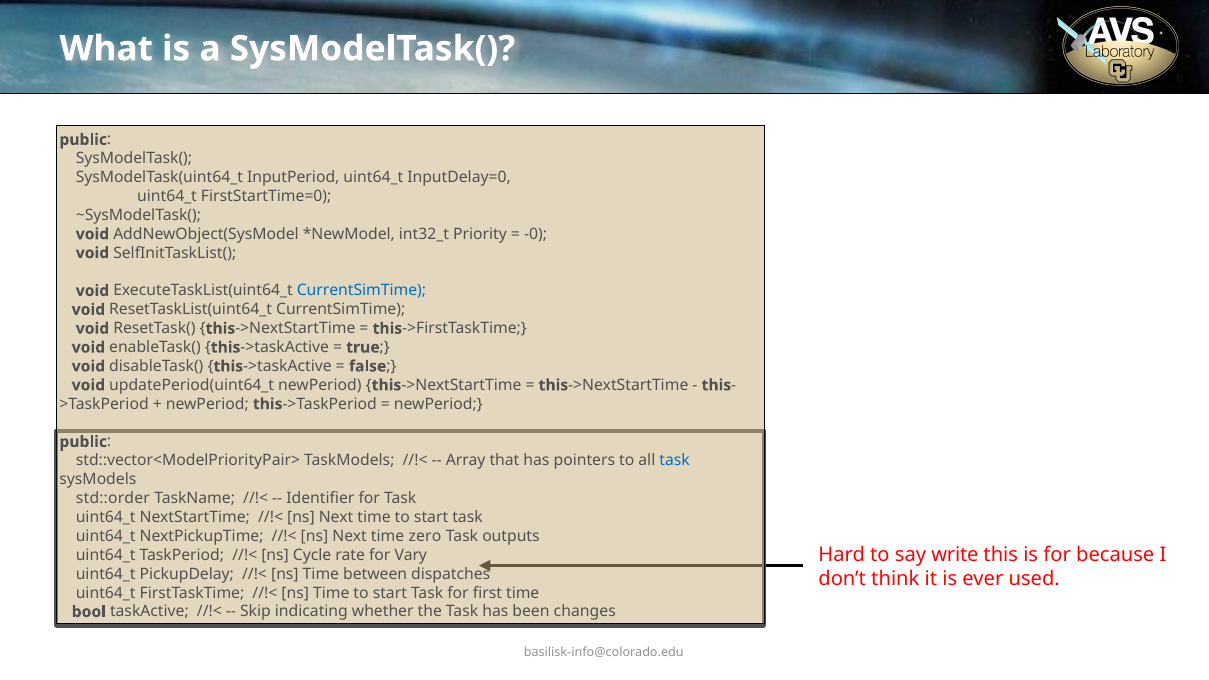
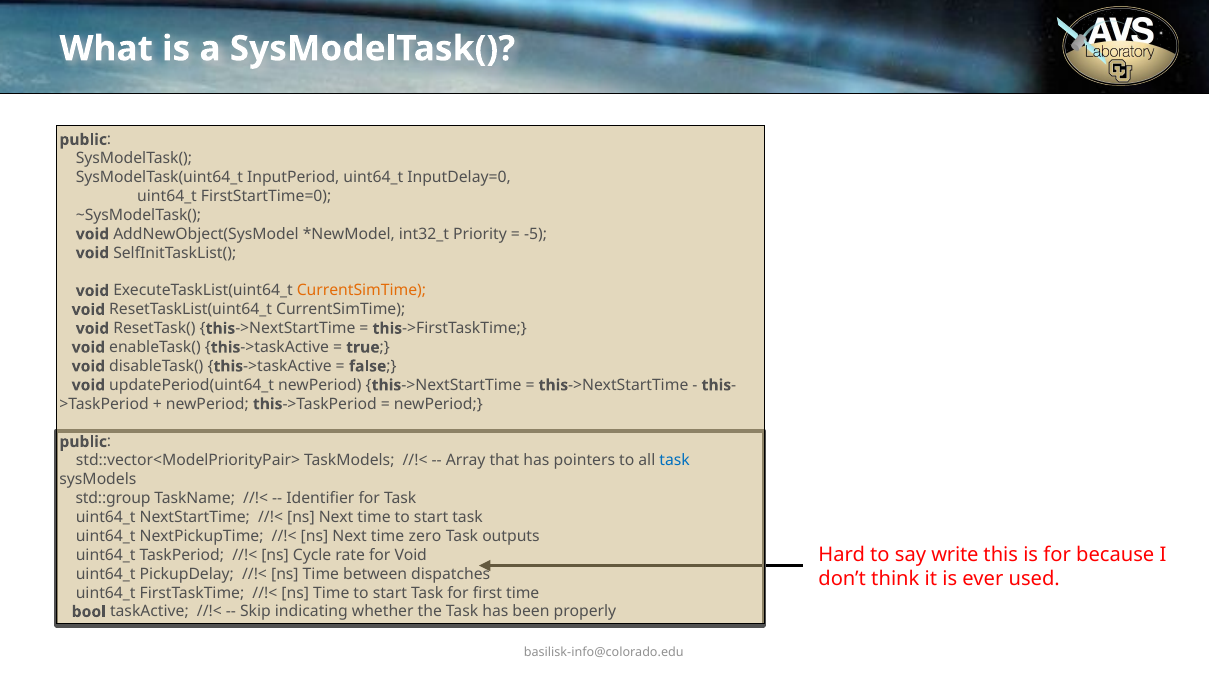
-0: -0 -> -5
CurrentSimTime at (361, 291) colour: blue -> orange
std::order: std::order -> std::group
for Vary: Vary -> Void
changes: changes -> properly
